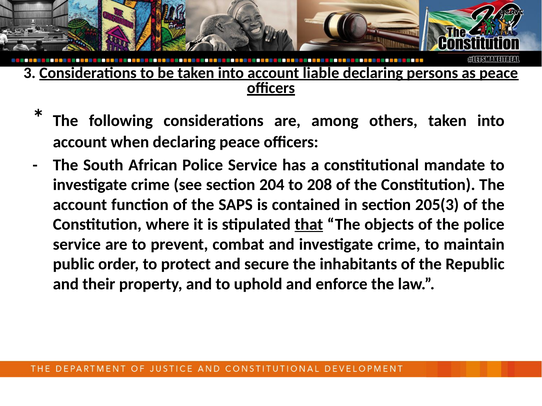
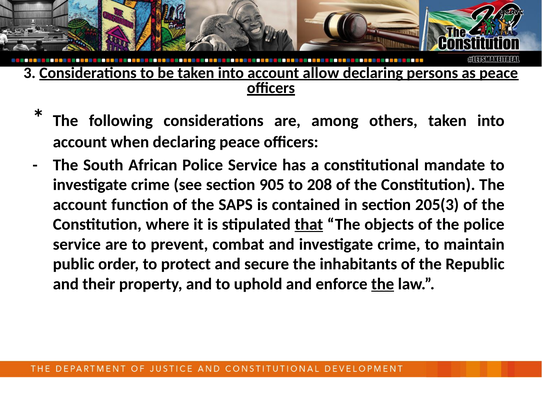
liable: liable -> allow
204: 204 -> 905
the at (383, 284) underline: none -> present
